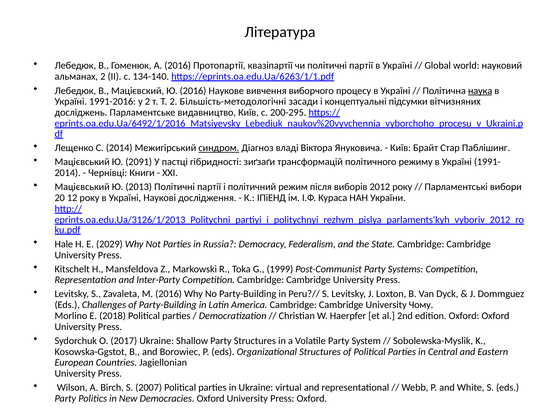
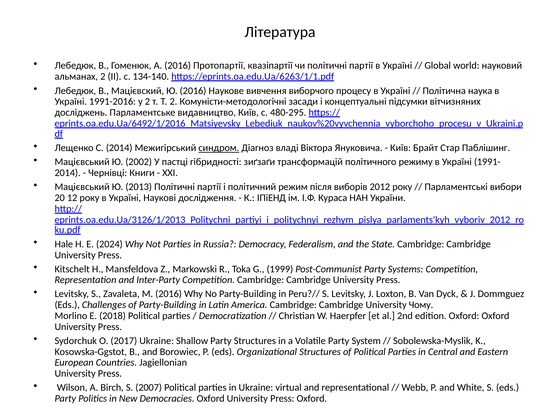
наука underline: present -> none
Більшість-методологічні: Більшість-методологічні -> Комуністи-методологічні
200-295: 200-295 -> 480-295
2091: 2091 -> 2002
2029: 2029 -> 2024
